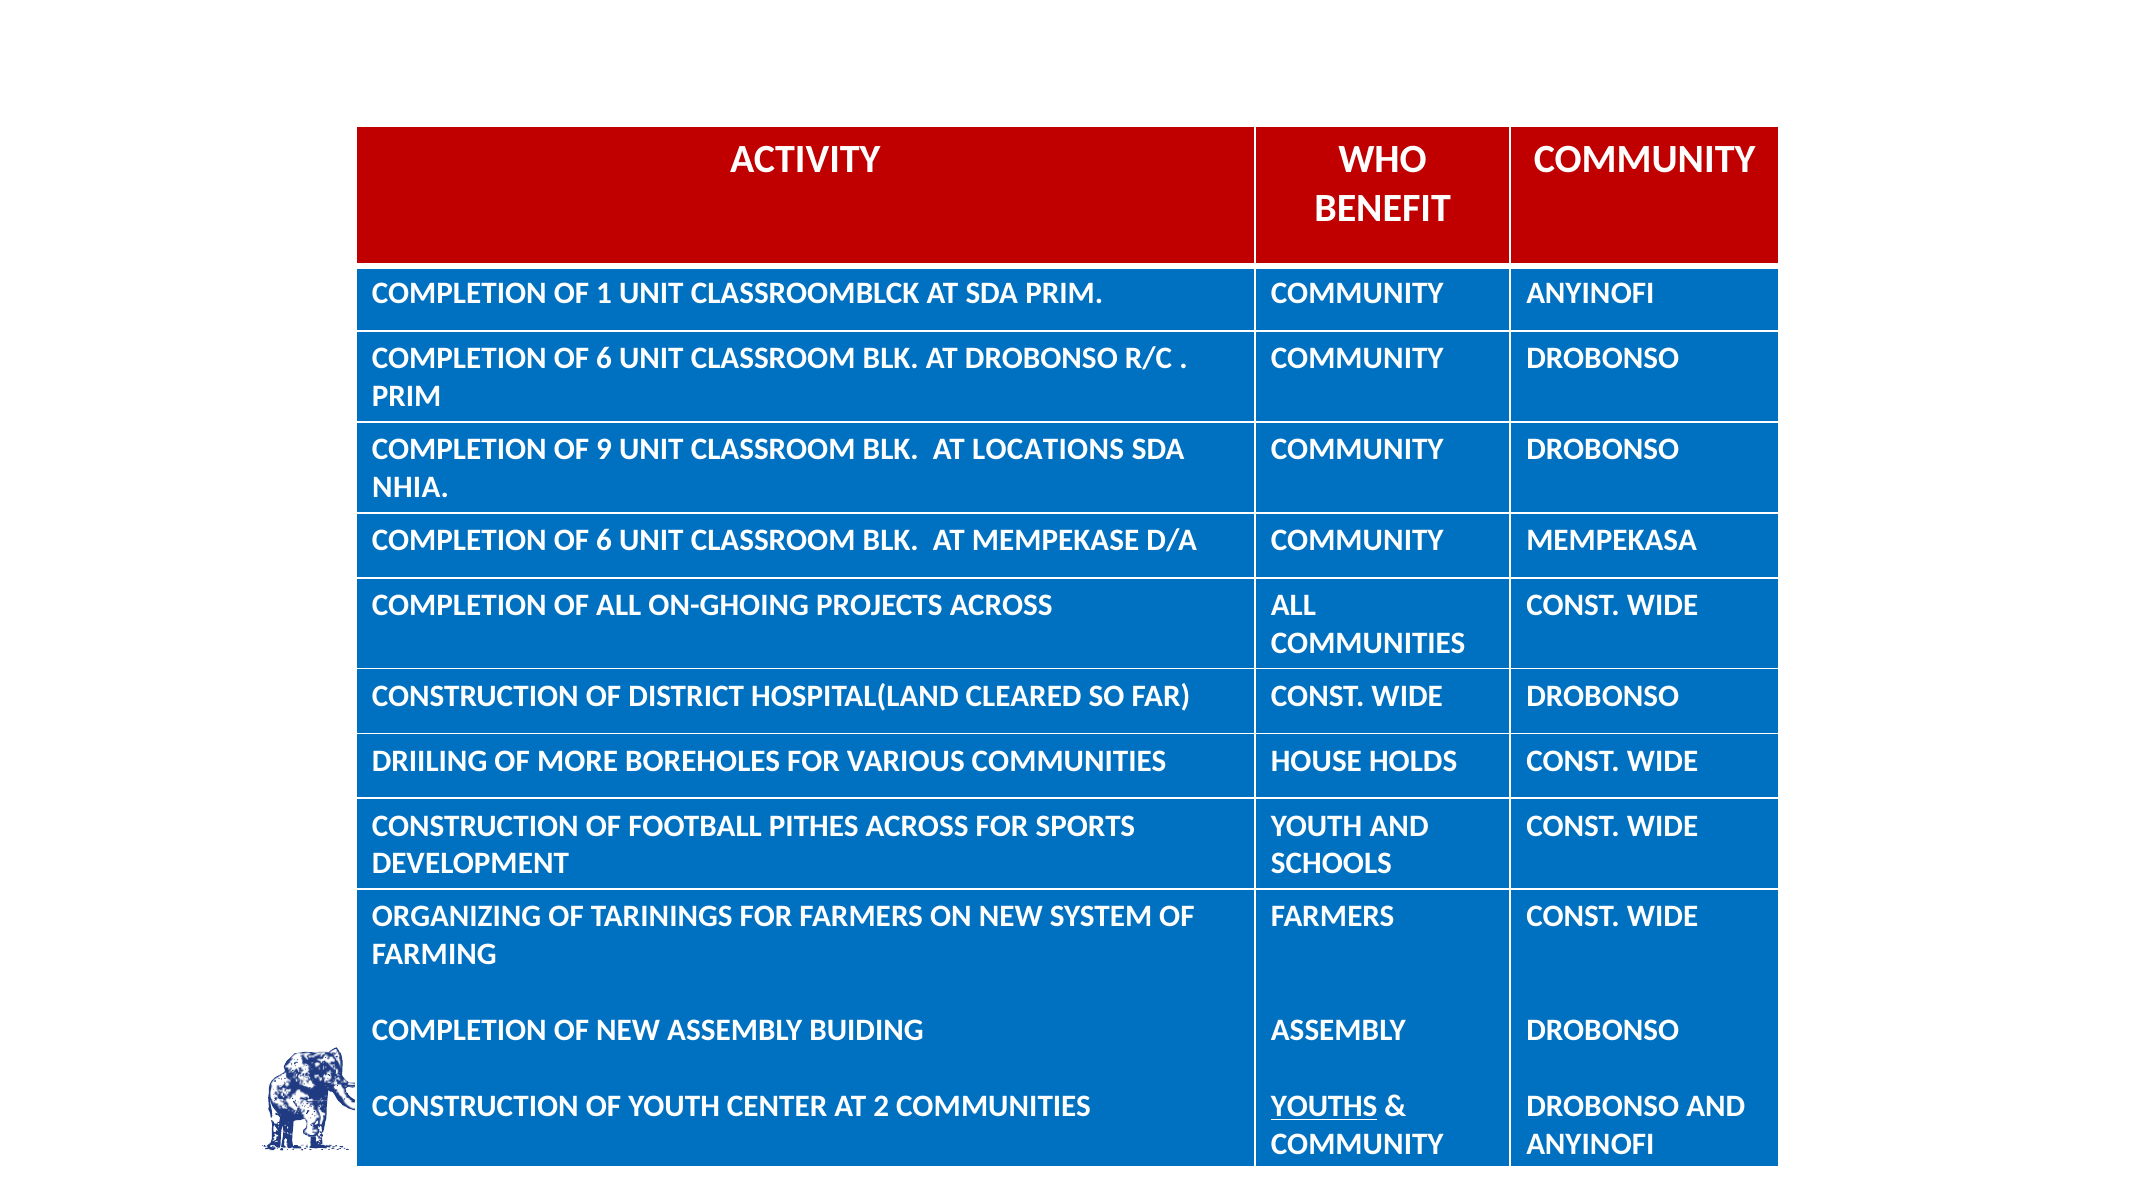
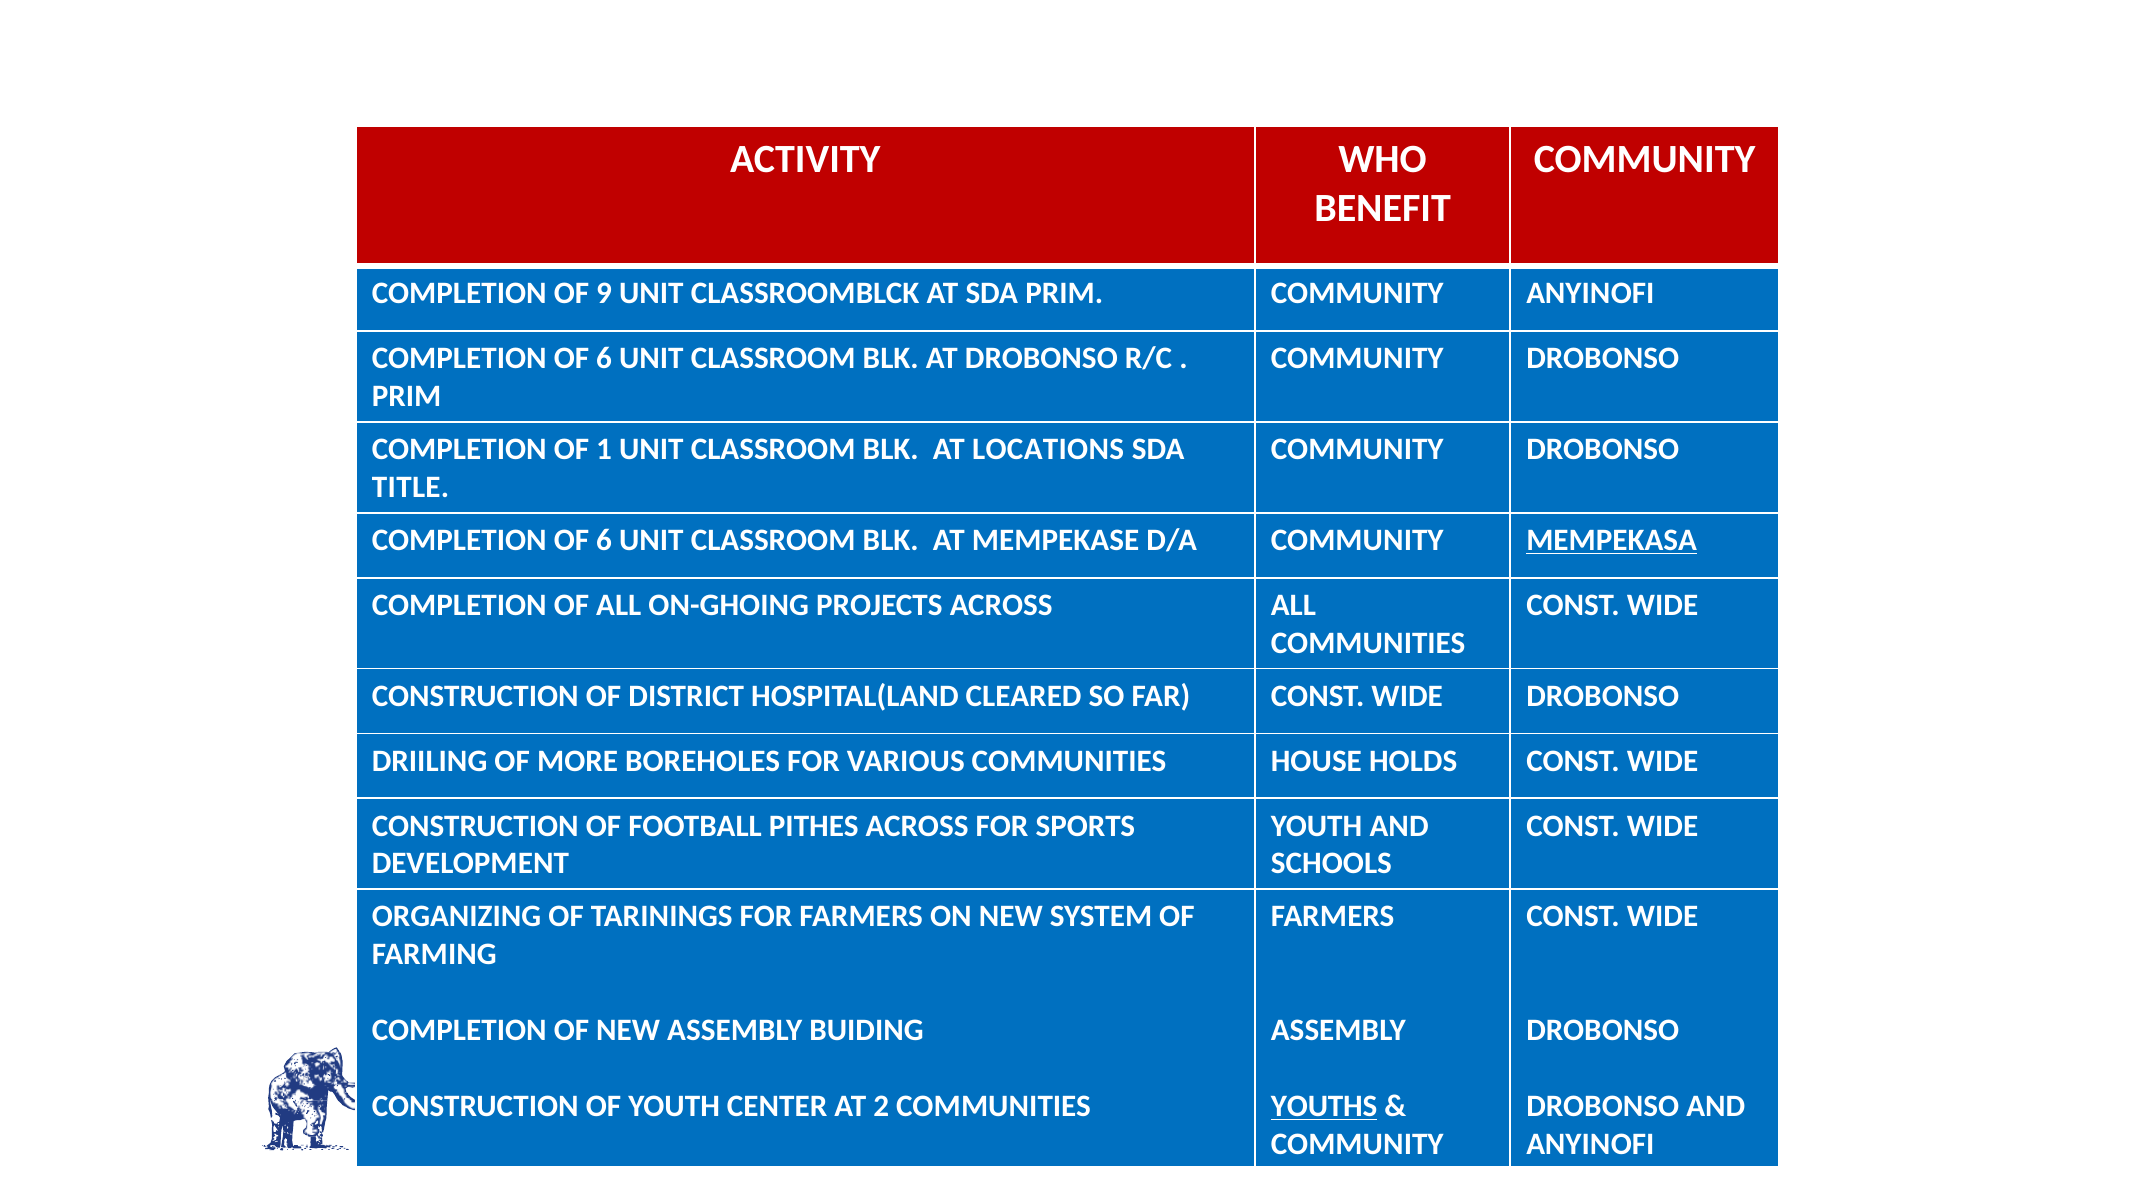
1: 1 -> 9
9: 9 -> 1
NHIA: NHIA -> TITLE
MEMPEKASA underline: none -> present
